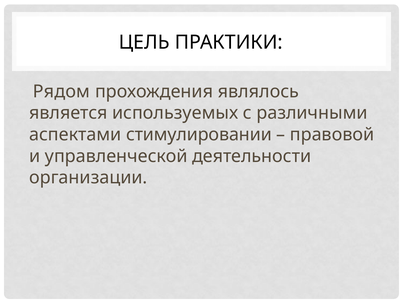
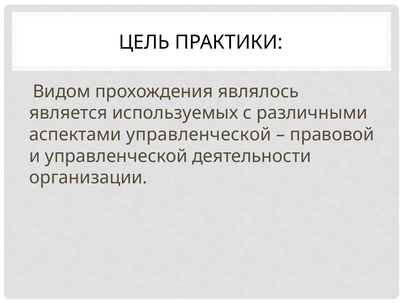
Рядом: Рядом -> Видом
аспектами стимулировании: стимулировании -> управленческой
